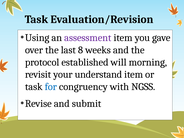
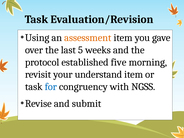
assessment colour: purple -> orange
8: 8 -> 5
will: will -> five
